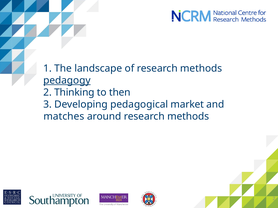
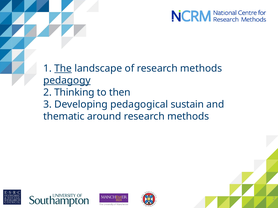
The underline: none -> present
market: market -> sustain
matches: matches -> thematic
